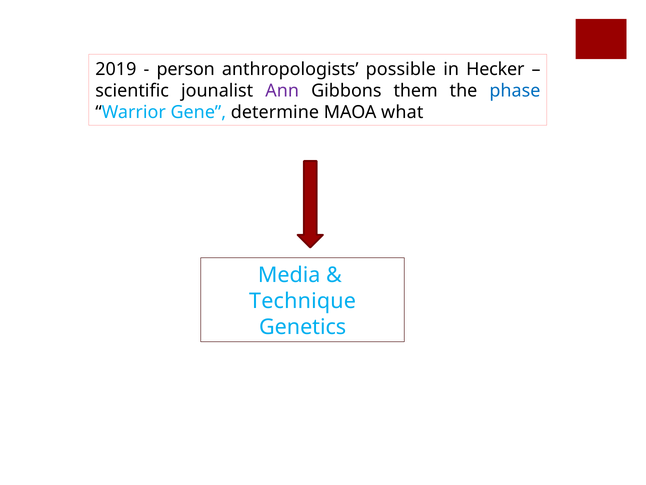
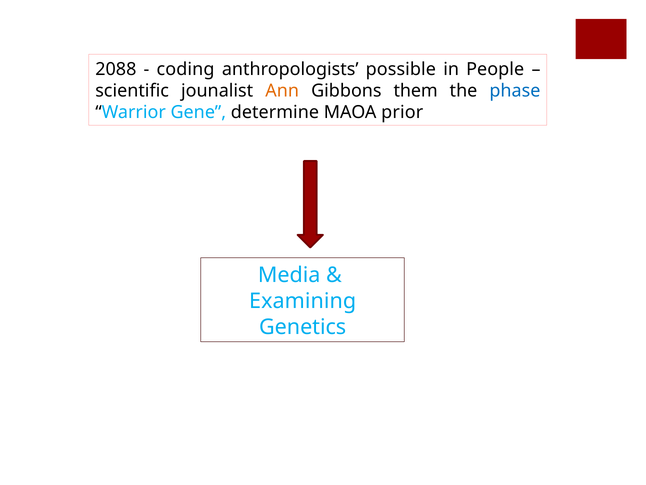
2019: 2019 -> 2088
person: person -> coding
Hecker: Hecker -> People
Ann colour: purple -> orange
what: what -> prior
Technique: Technique -> Examining
